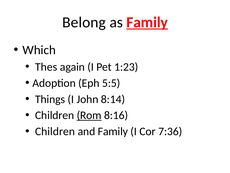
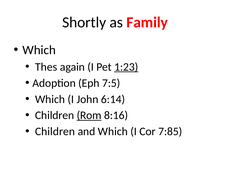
Belong: Belong -> Shortly
Family at (147, 22) underline: present -> none
1:23 underline: none -> present
5:5: 5:5 -> 7:5
Things at (50, 99): Things -> Which
8:14: 8:14 -> 6:14
and Family: Family -> Which
7:36: 7:36 -> 7:85
